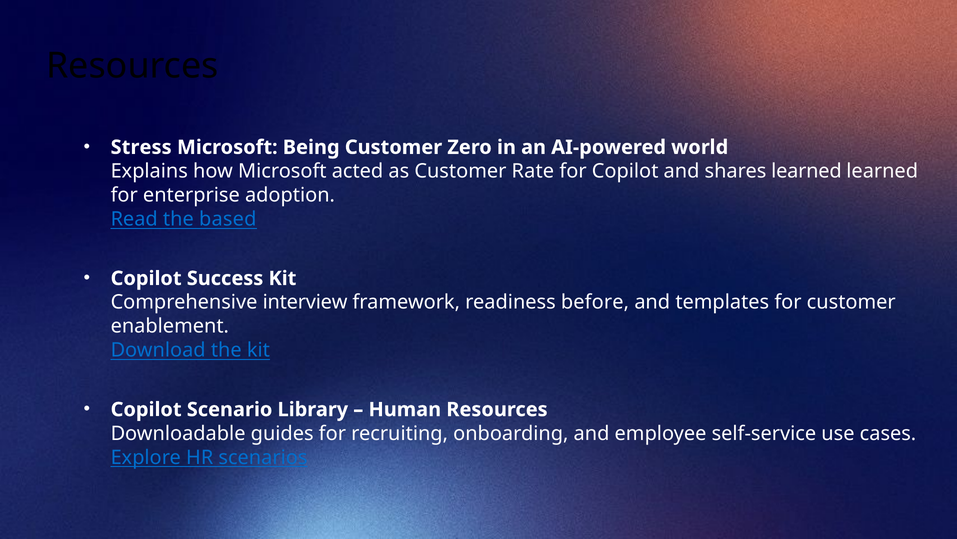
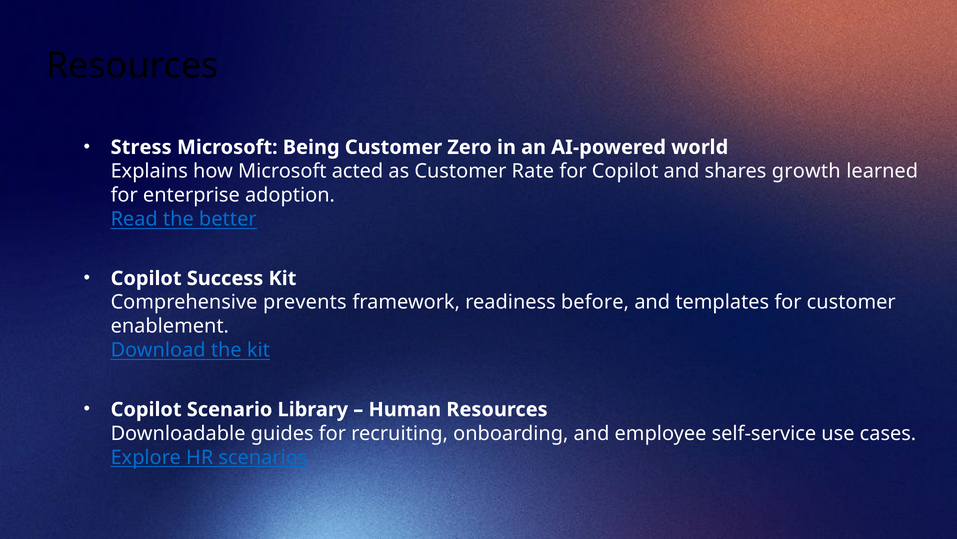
shares learned: learned -> growth
based: based -> better
interview: interview -> prevents
